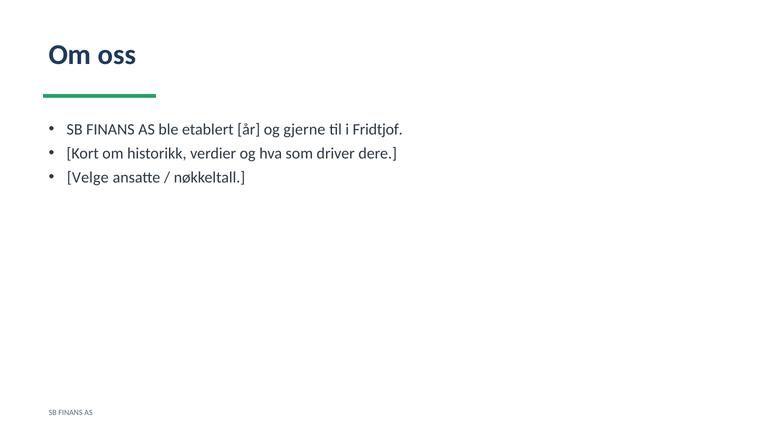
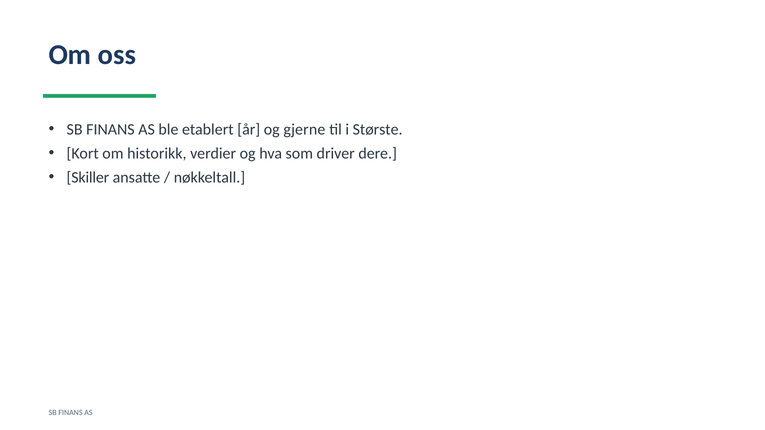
Fridtjof: Fridtjof -> Største
Velge: Velge -> Skiller
